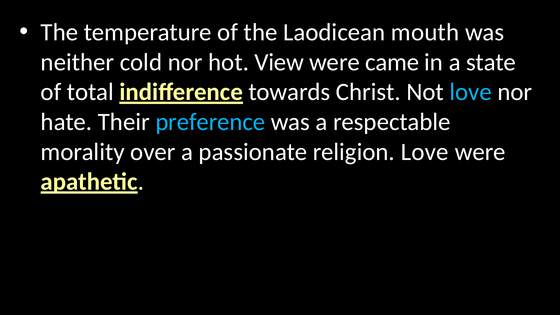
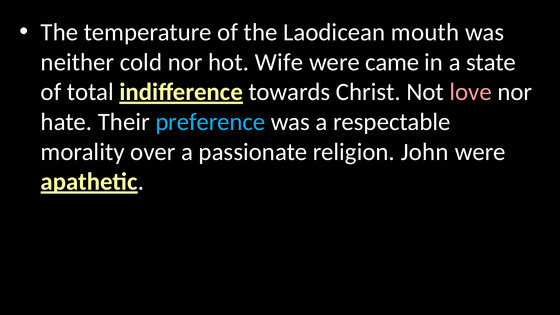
View: View -> Wife
love at (471, 92) colour: light blue -> pink
religion Love: Love -> John
